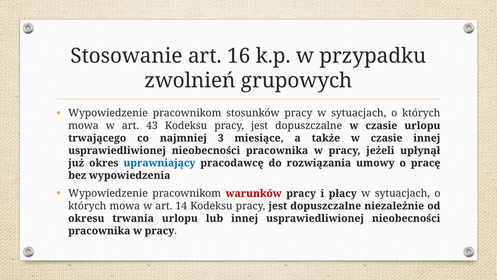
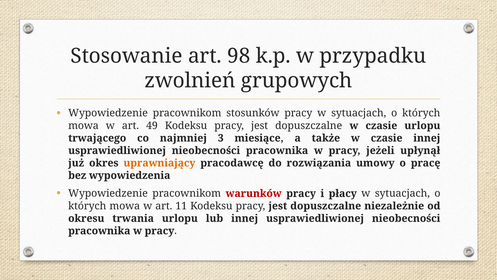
16: 16 -> 98
43: 43 -> 49
uprawniający colour: blue -> orange
14: 14 -> 11
